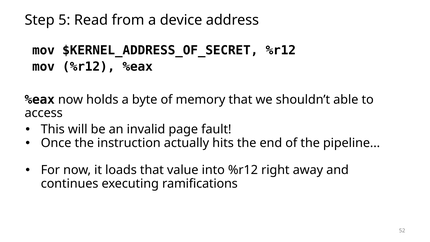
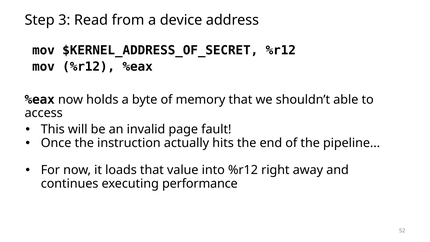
5: 5 -> 3
ramifications: ramifications -> performance
